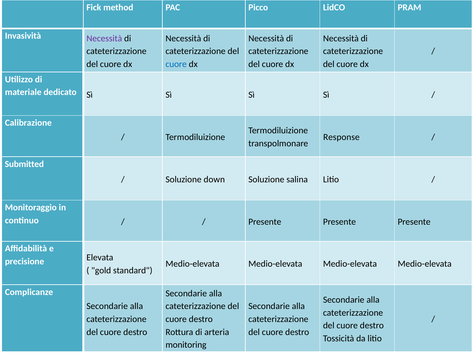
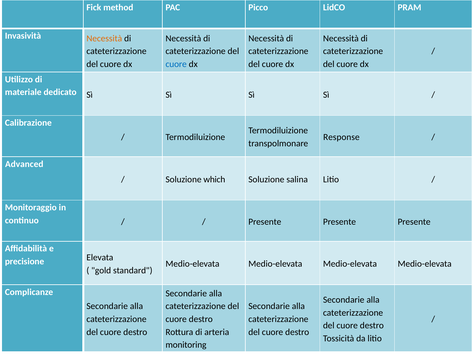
Necessità at (104, 38) colour: purple -> orange
Submitted: Submitted -> Advanced
down: down -> which
